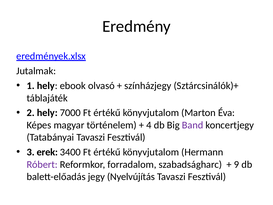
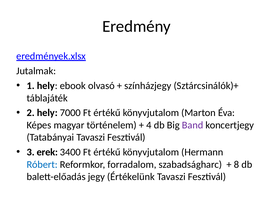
Róbert colour: purple -> blue
9: 9 -> 8
Nyelvújítás: Nyelvújítás -> Értékelünk
